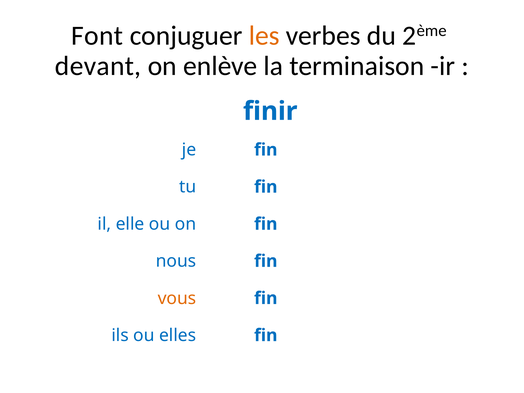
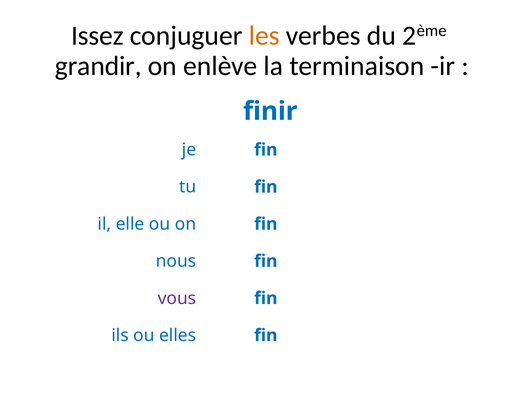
Font: Font -> Issez
devant: devant -> grandir
vous colour: orange -> purple
